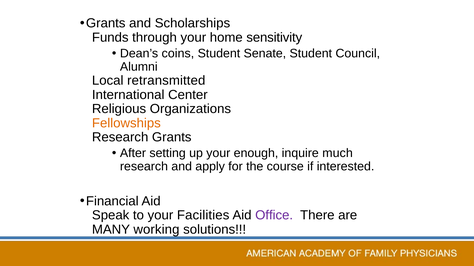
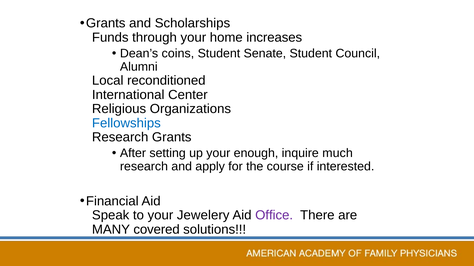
sensitivity: sensitivity -> increases
retransmitted: retransmitted -> reconditioned
Fellowships colour: orange -> blue
Facilities: Facilities -> Jewelery
working: working -> covered
